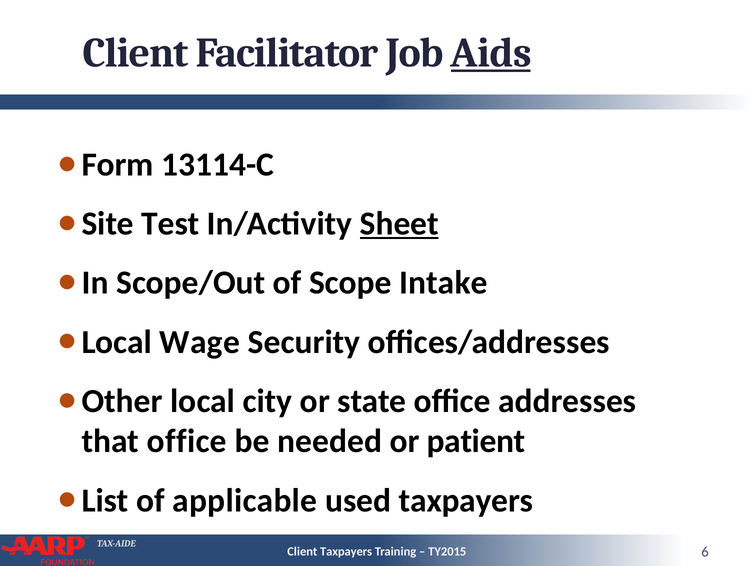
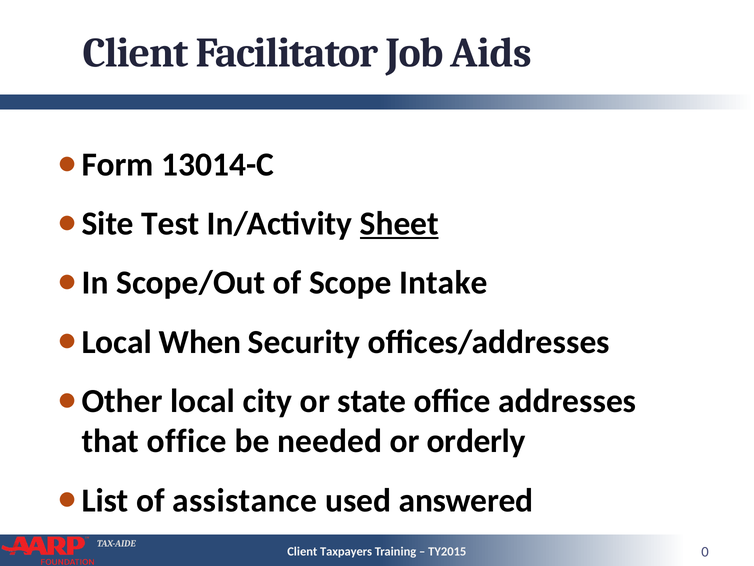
Aids underline: present -> none
13114-C: 13114-C -> 13014-C
Wage: Wage -> When
patient: patient -> orderly
applicable: applicable -> assistance
used taxpayers: taxpayers -> answered
6: 6 -> 0
